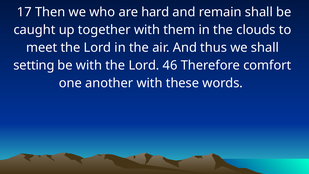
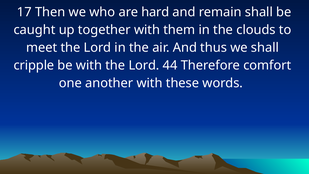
setting: setting -> cripple
46: 46 -> 44
